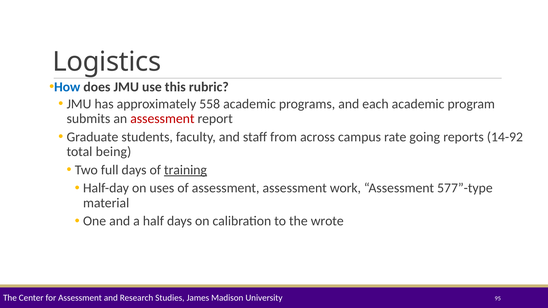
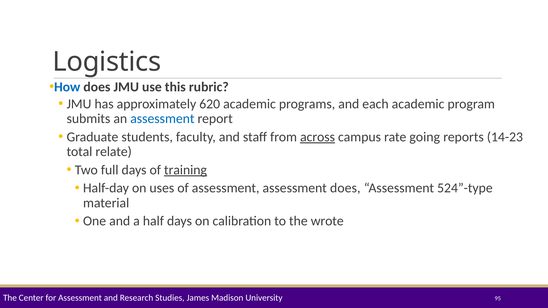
558: 558 -> 620
assessment at (162, 119) colour: red -> blue
across underline: none -> present
14-92: 14-92 -> 14-23
being: being -> relate
assessment work: work -> does
577”-type: 577”-type -> 524”-type
